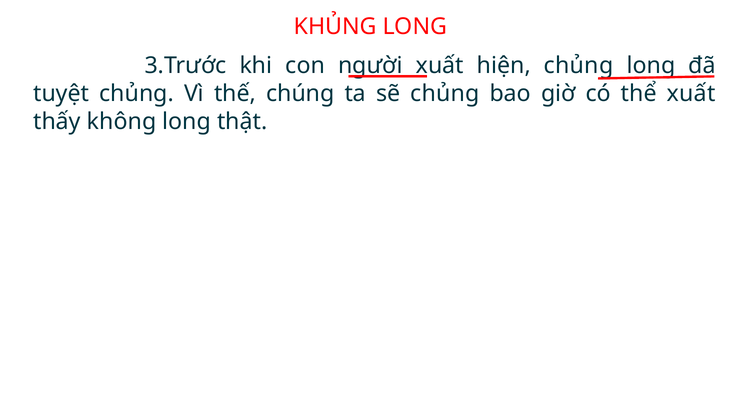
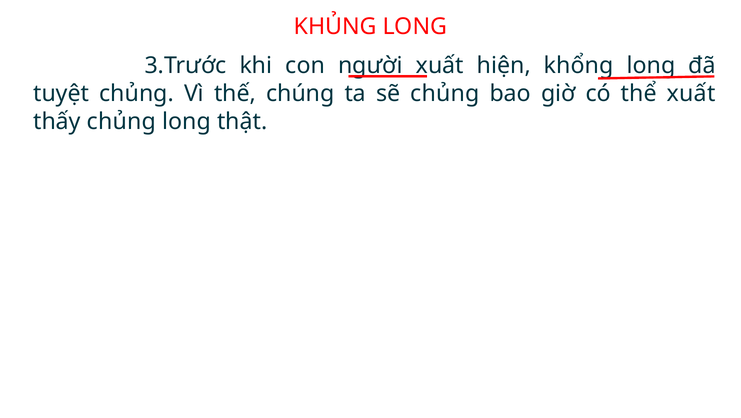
hiện chủng: chủng -> khổng
thấy không: không -> chủng
